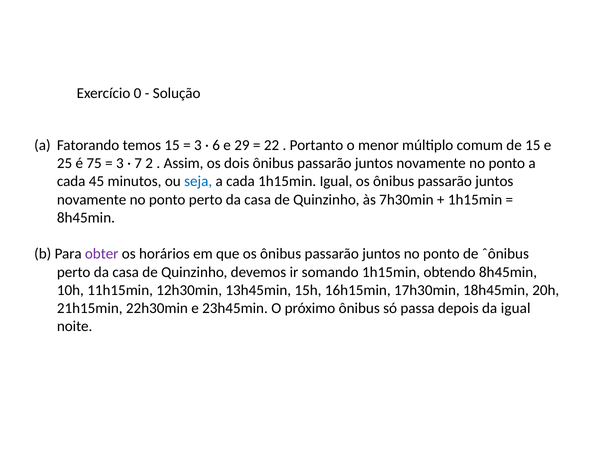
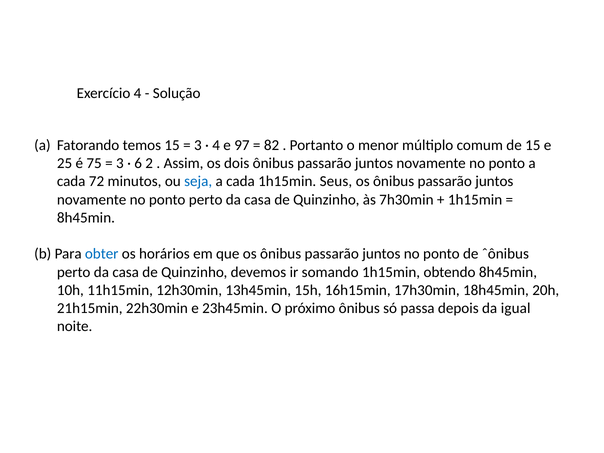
Exercício 0: 0 -> 4
6 at (216, 145): 6 -> 4
29: 29 -> 97
22: 22 -> 82
7: 7 -> 6
45: 45 -> 72
1h15min Igual: Igual -> Seus
obter colour: purple -> blue
